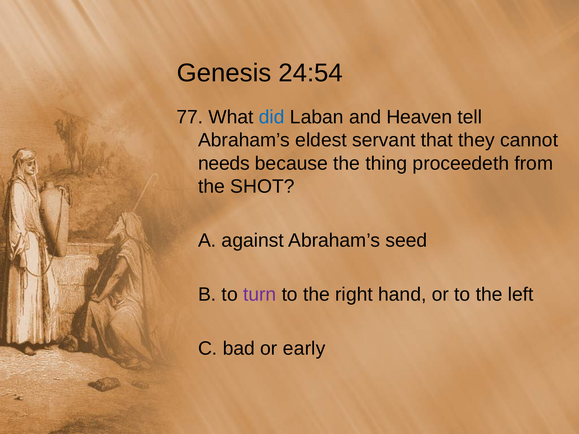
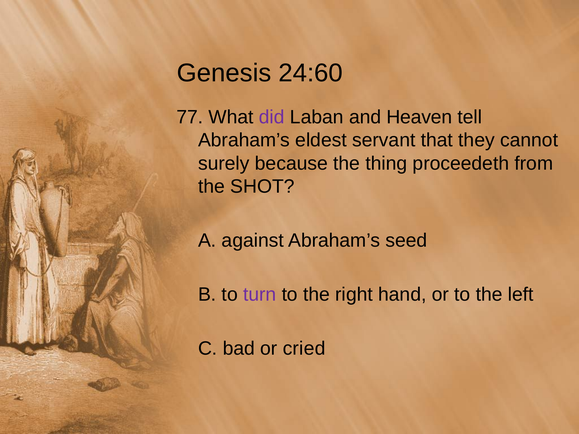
24:54: 24:54 -> 24:60
did colour: blue -> purple
needs: needs -> surely
early: early -> cried
